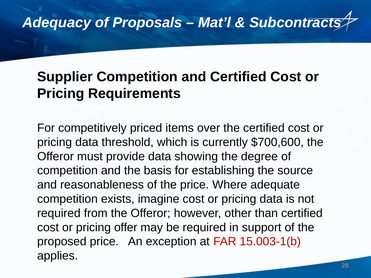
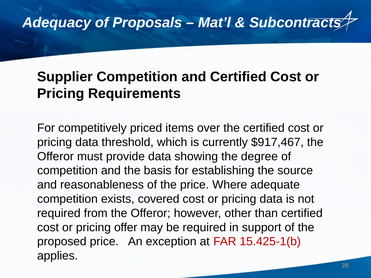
$700,600: $700,600 -> $917,467
imagine: imagine -> covered
15.003-1(b: 15.003-1(b -> 15.425-1(b
